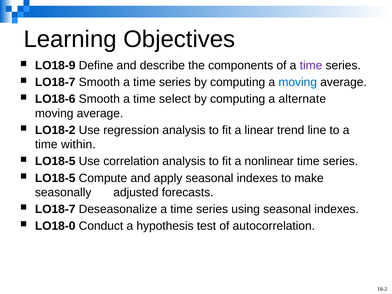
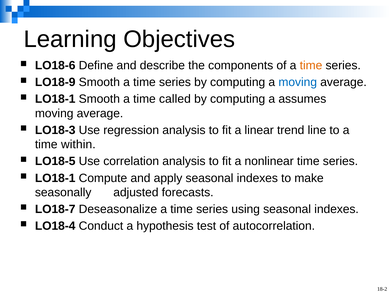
LO18-9: LO18-9 -> LO18-6
time at (311, 66) colour: purple -> orange
LO18-7 at (55, 82): LO18-7 -> LO18-9
LO18-6 at (55, 99): LO18-6 -> LO18-1
select: select -> called
alternate: alternate -> assumes
LO18-2: LO18-2 -> LO18-3
LO18-5 at (55, 178): LO18-5 -> LO18-1
LO18-0: LO18-0 -> LO18-4
